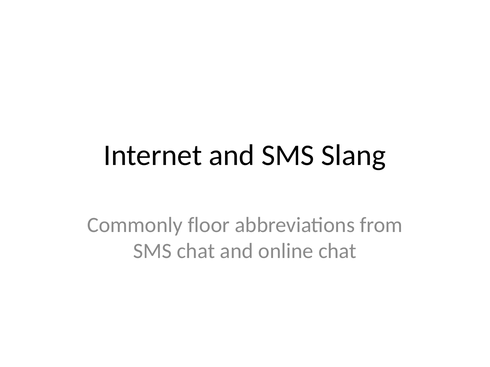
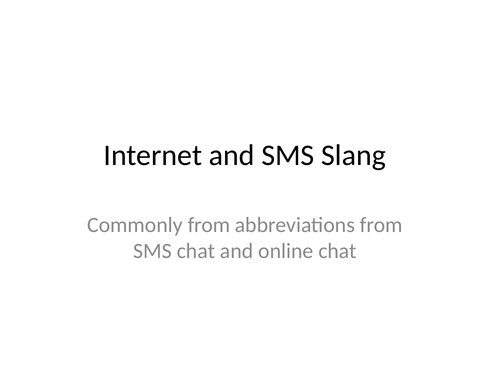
Commonly floor: floor -> from
